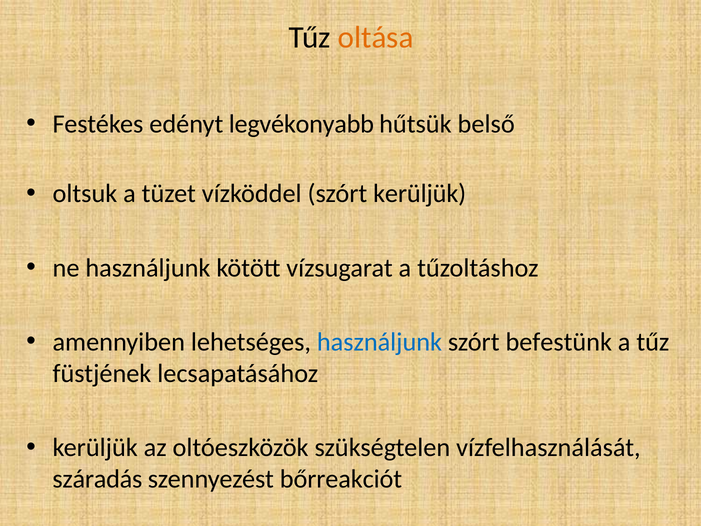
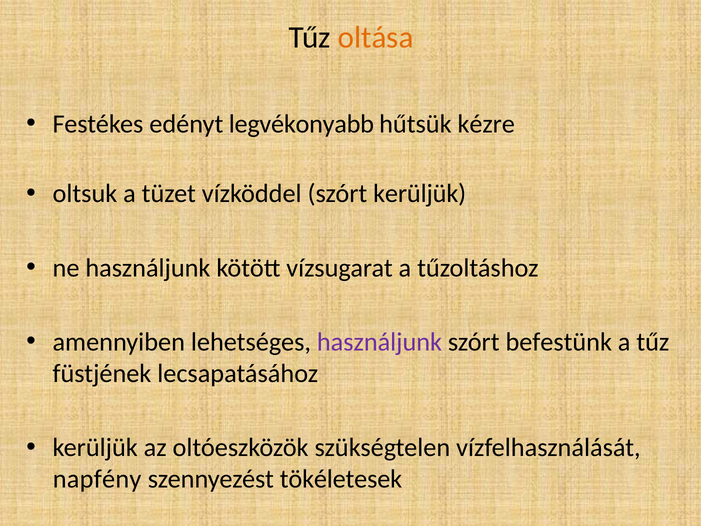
belső: belső -> kézre
használjunk at (379, 342) colour: blue -> purple
száradás: száradás -> napfény
bőrreakciót: bőrreakciót -> tökéletesek
